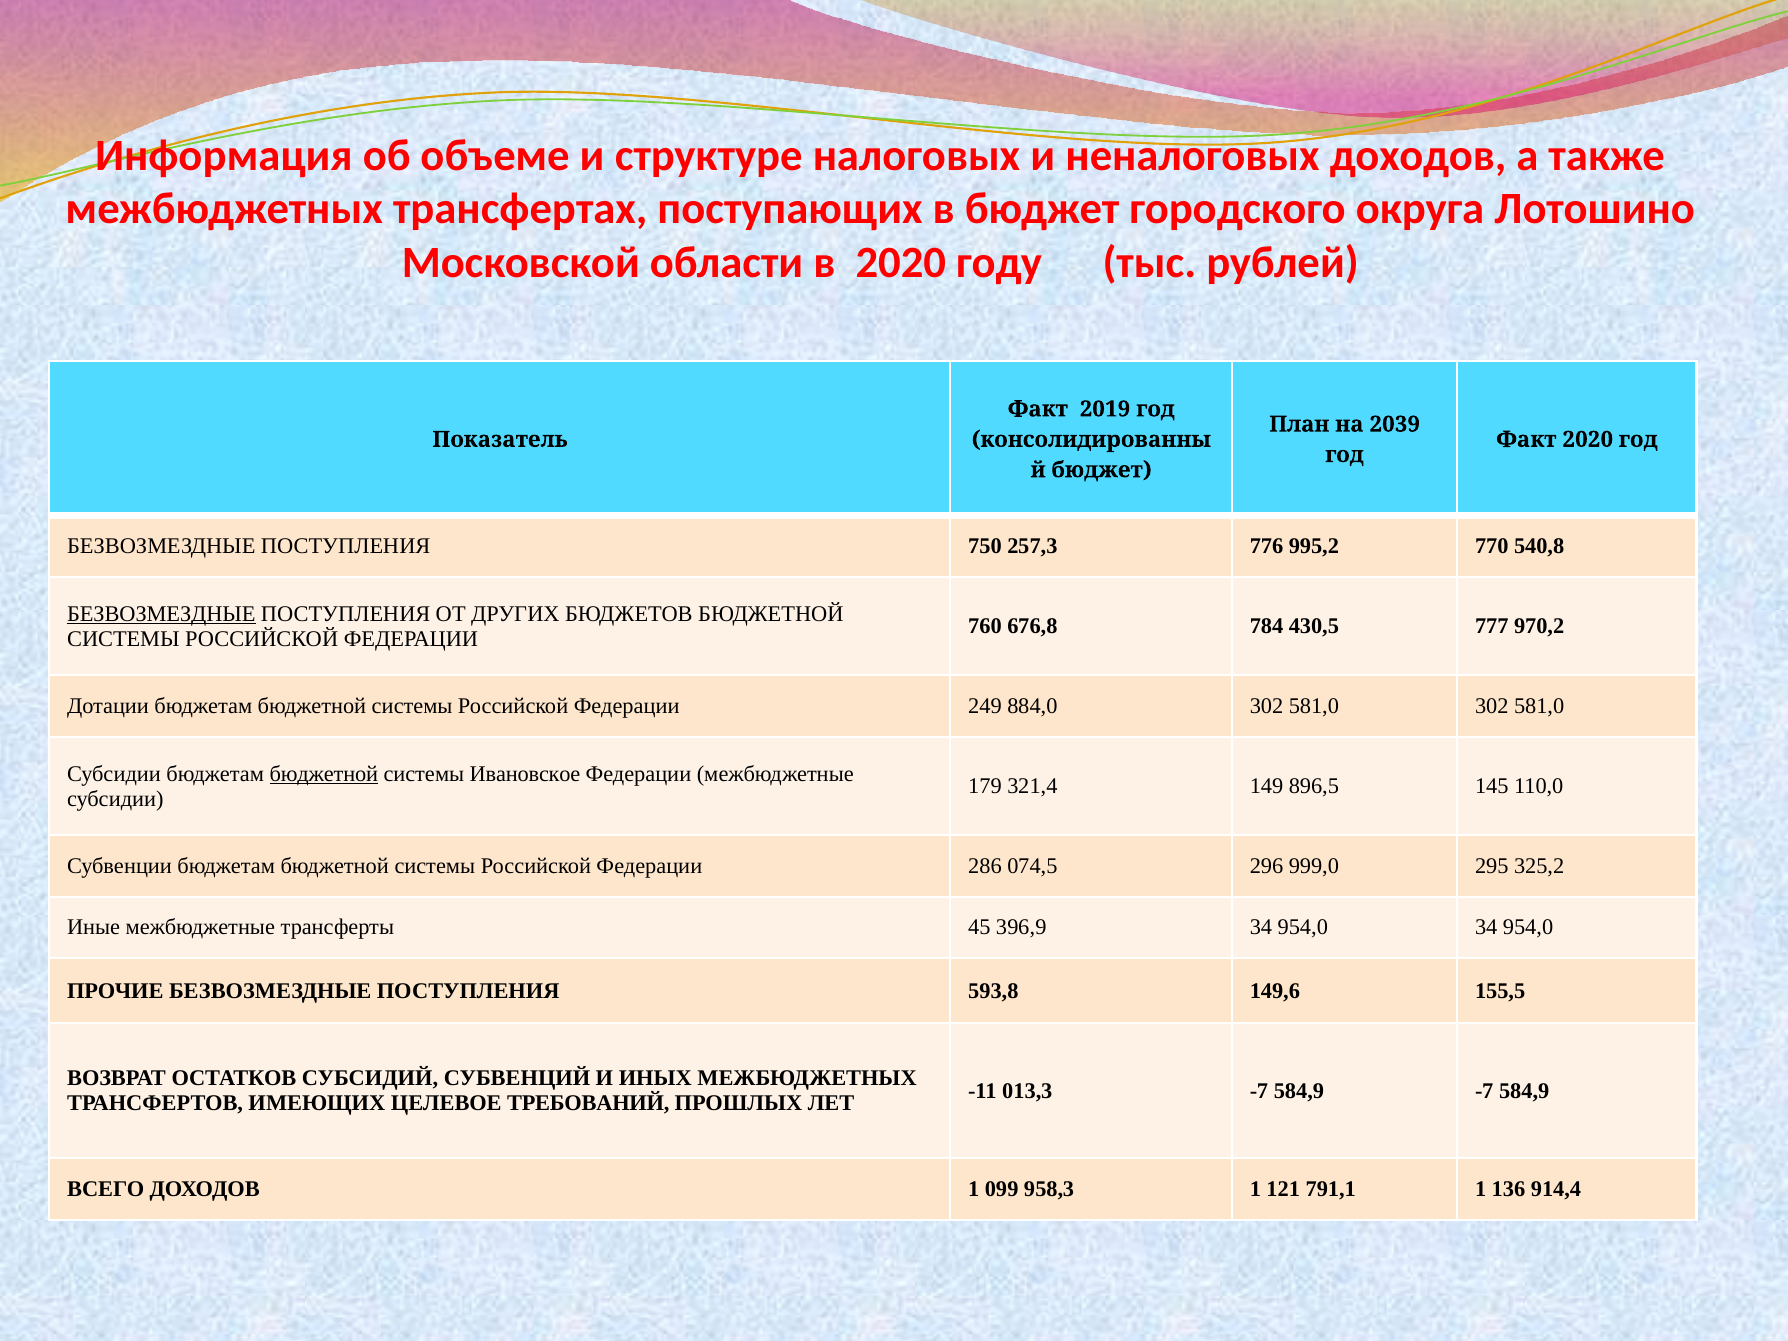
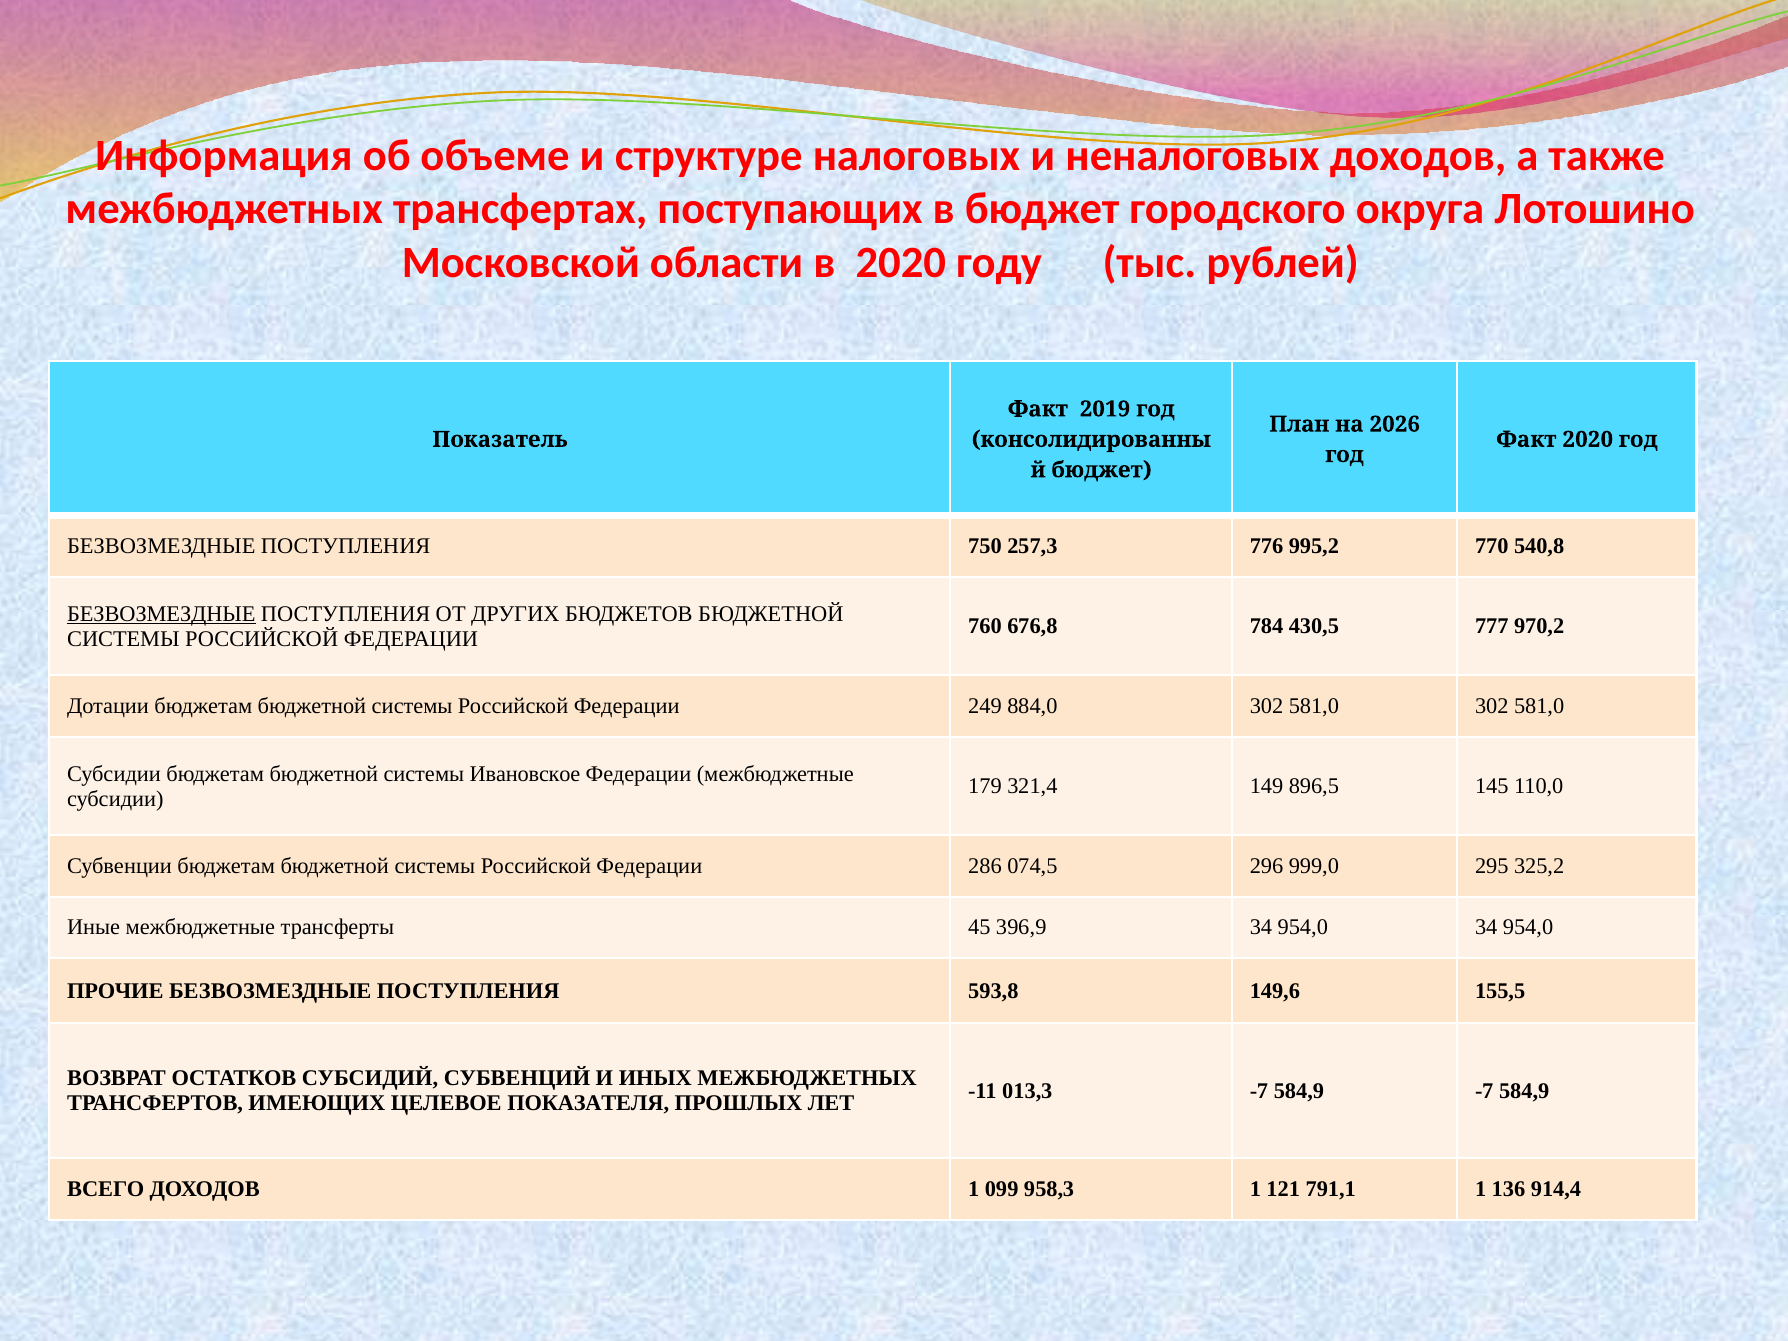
2039: 2039 -> 2026
бюджетной at (324, 774) underline: present -> none
ТРЕБОВАНИЙ: ТРЕБОВАНИЙ -> ПОКАЗАТЕЛЯ
